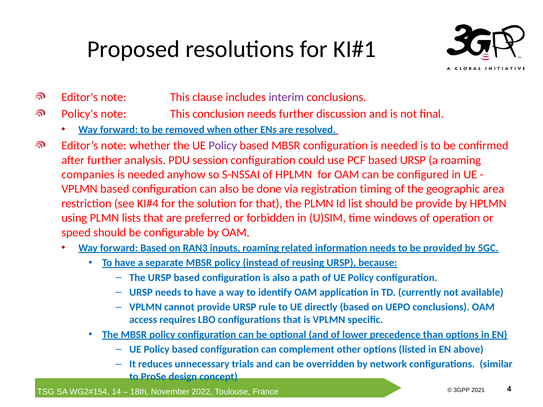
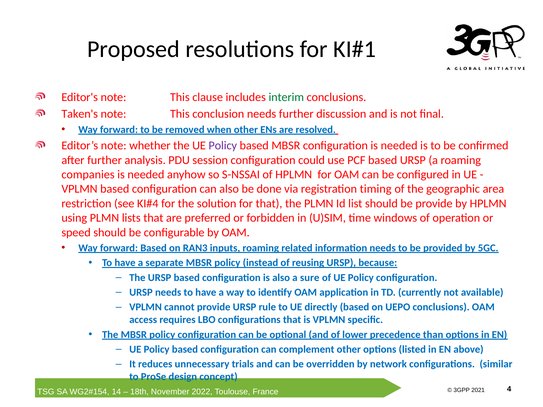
interim colour: purple -> green
Policy's: Policy's -> Taken's
path: path -> sure
